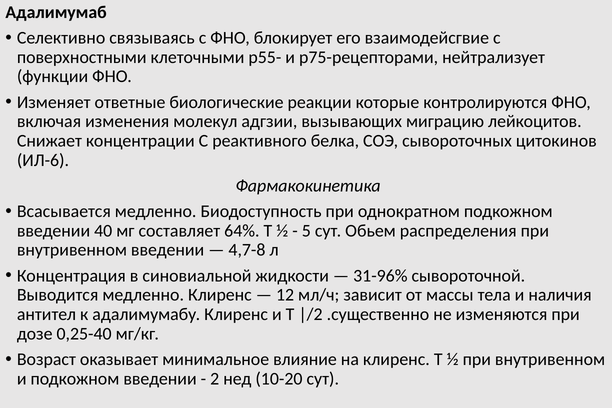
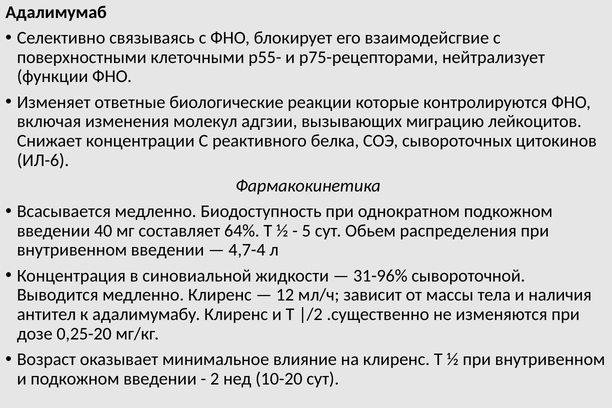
4,7-8: 4,7-8 -> 4,7-4
0,25-40: 0,25-40 -> 0,25-20
